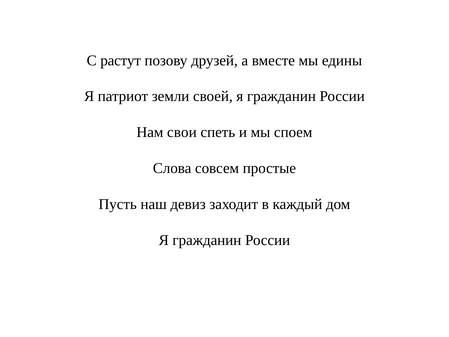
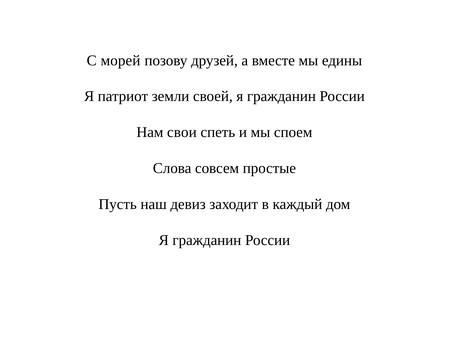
растут: растут -> морей
